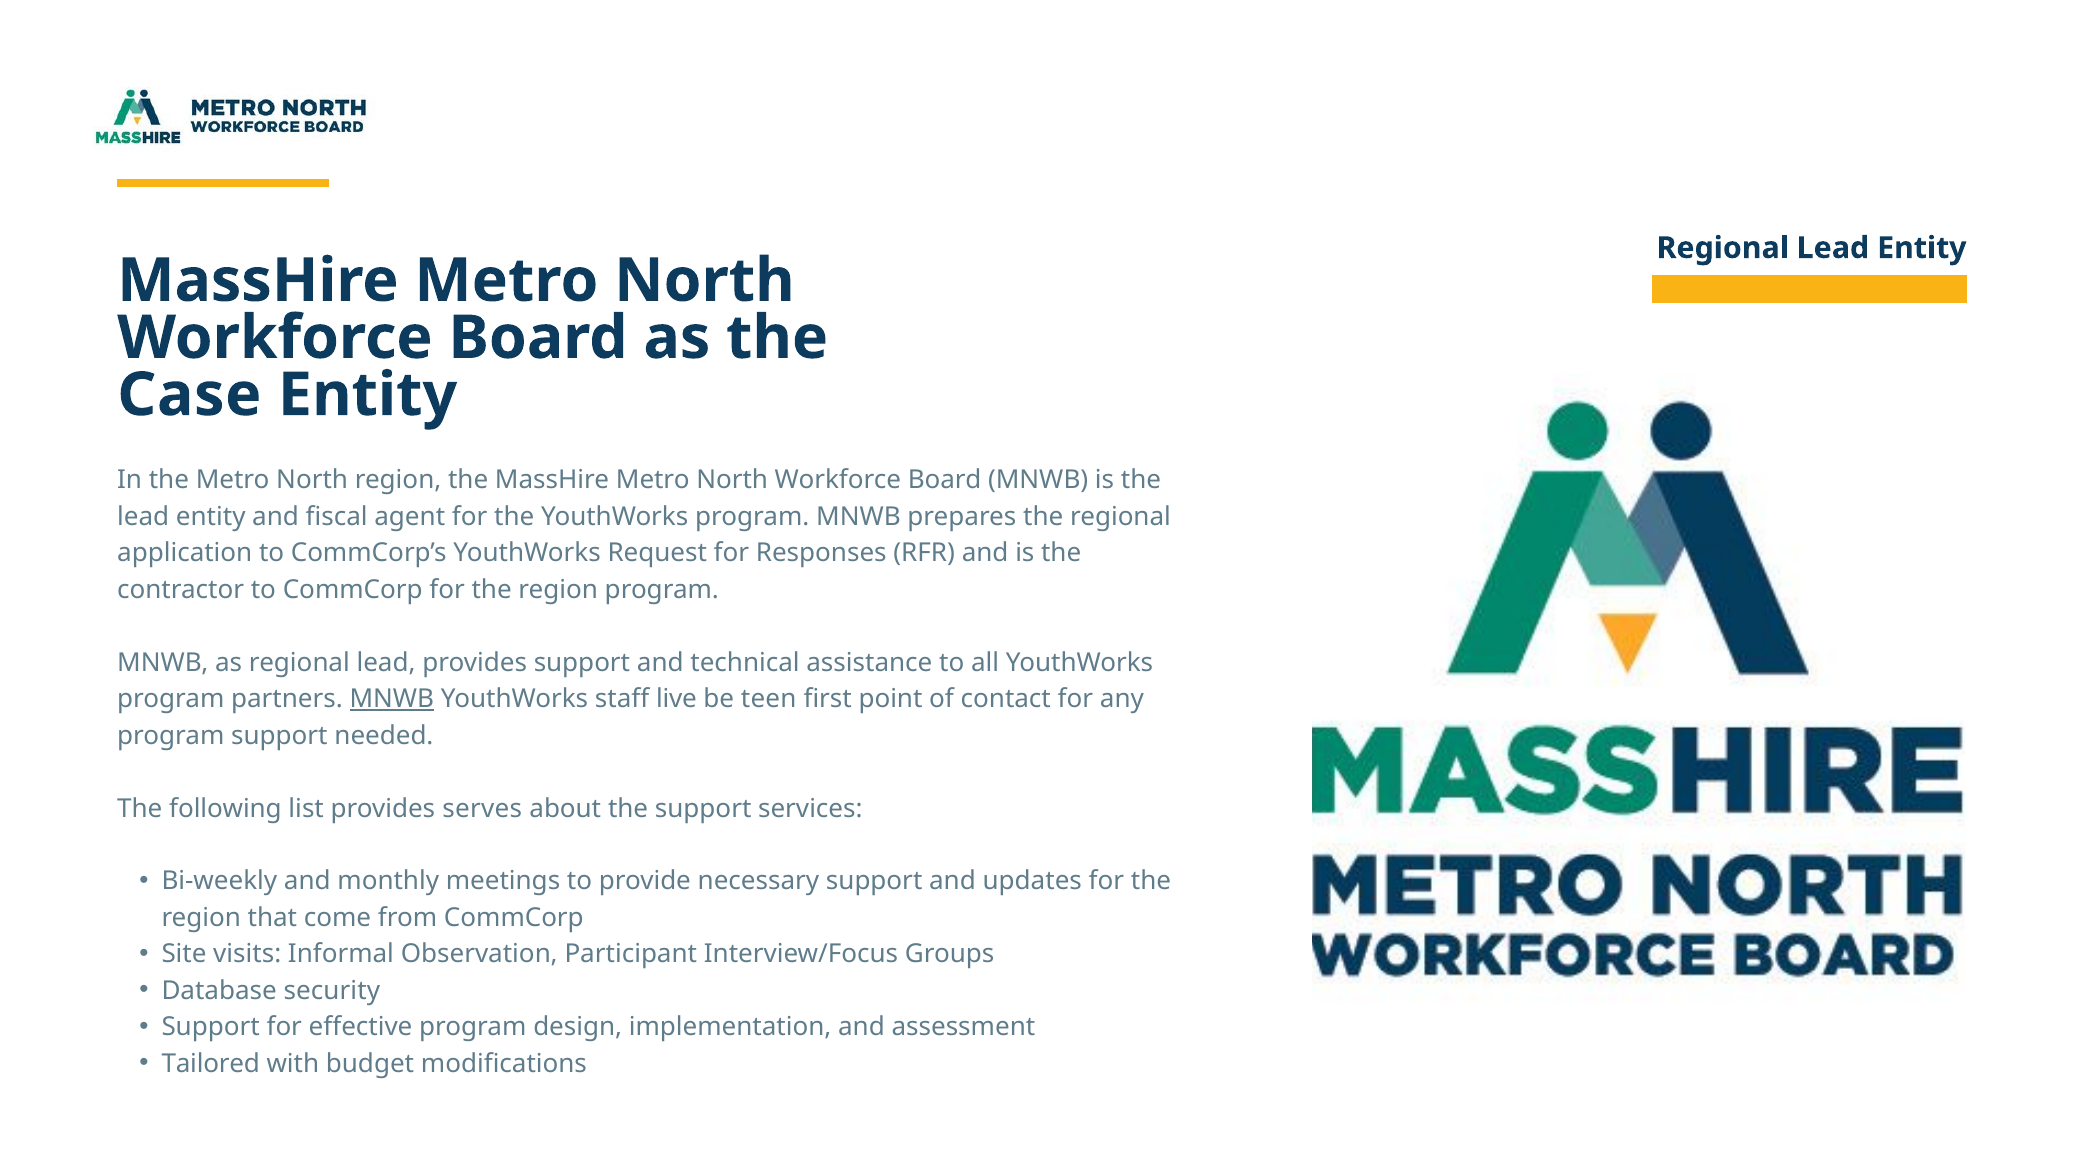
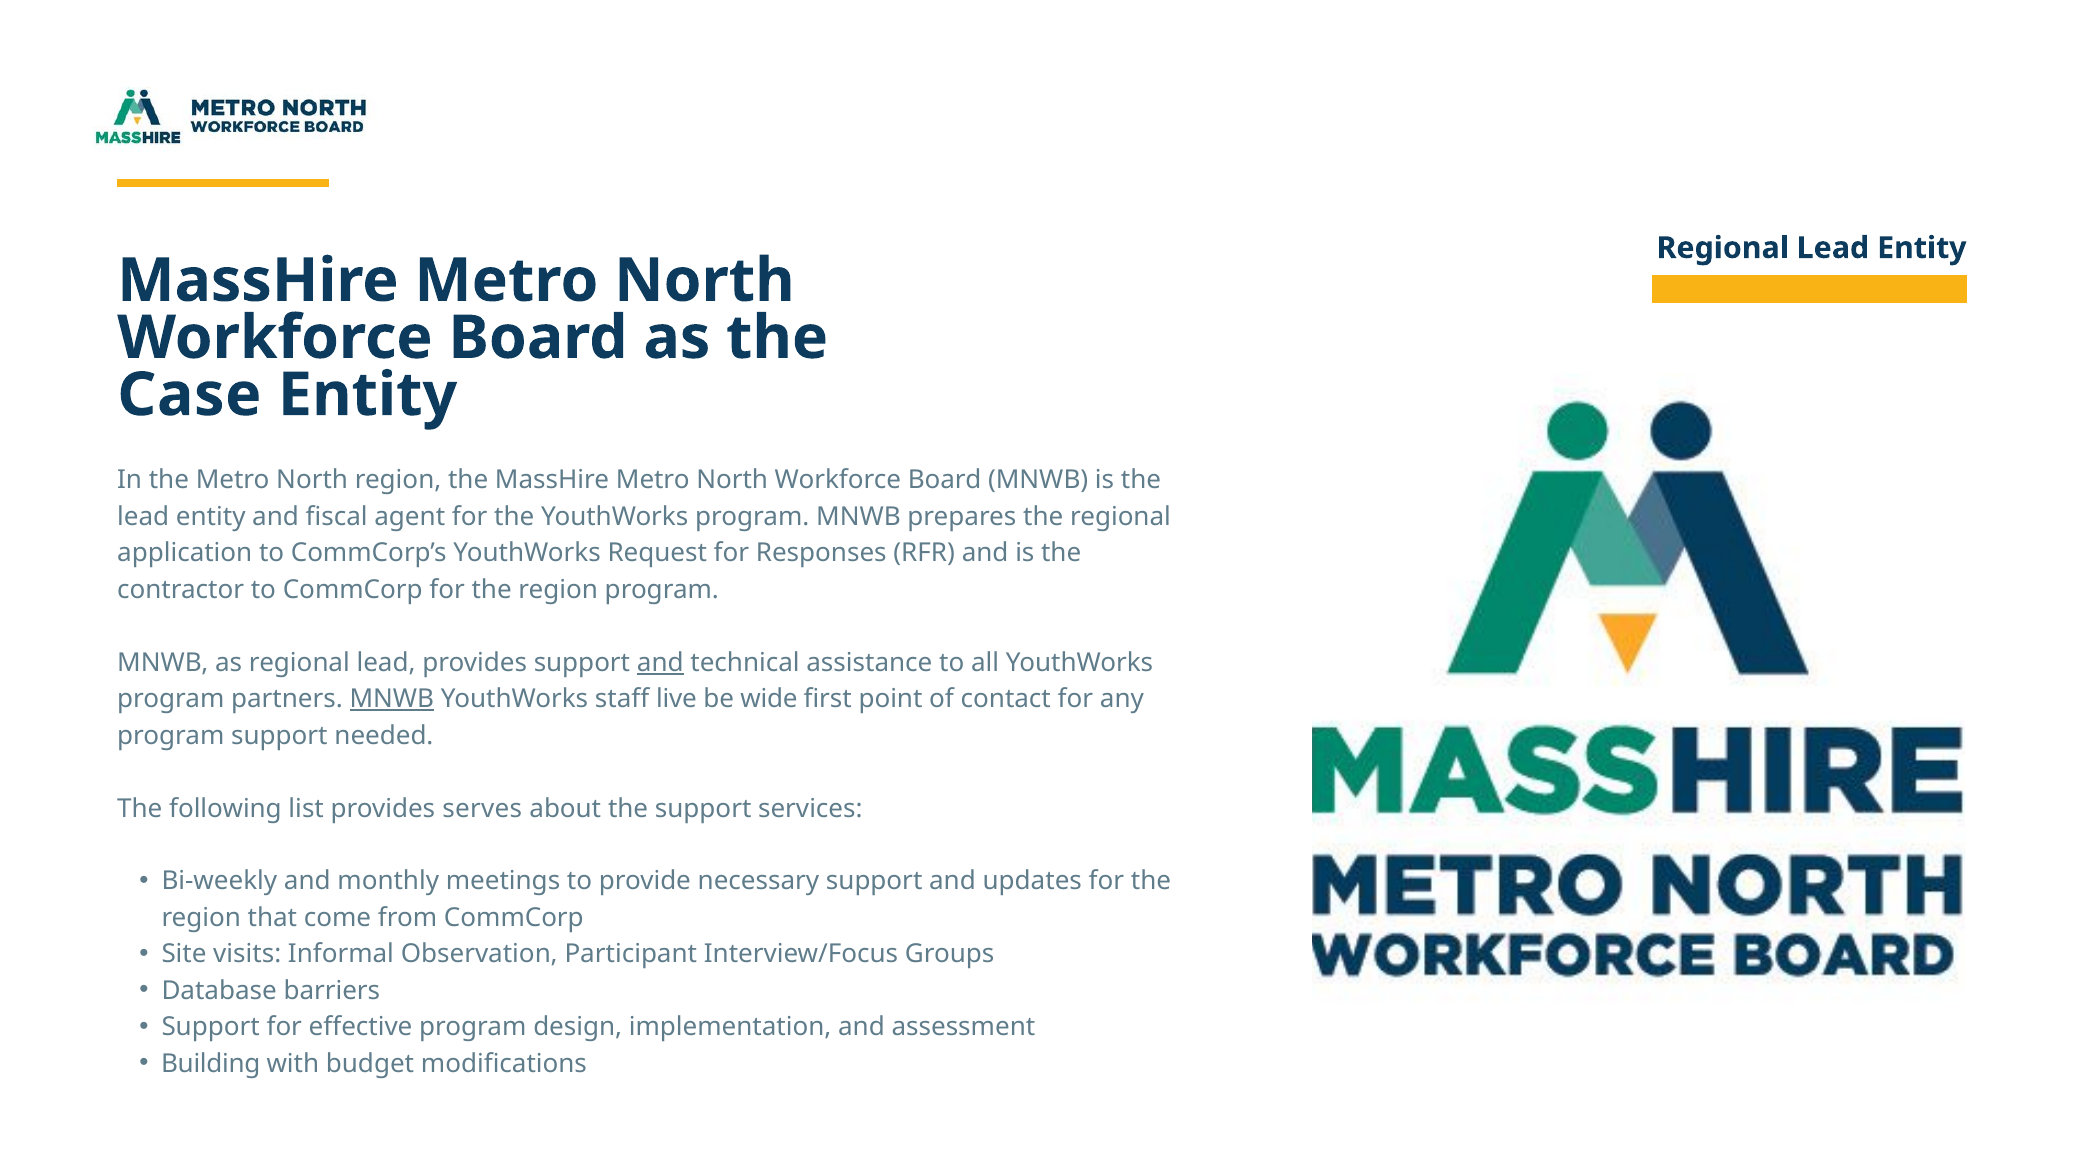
and at (660, 663) underline: none -> present
teen: teen -> wide
security: security -> barriers
Tailored: Tailored -> Building
